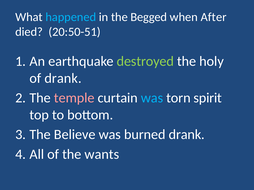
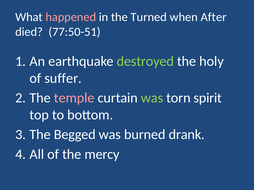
happened colour: light blue -> pink
Begged: Begged -> Turned
20:50-51: 20:50-51 -> 77:50-51
of drank: drank -> suffer
was at (152, 98) colour: light blue -> light green
Believe: Believe -> Begged
wants: wants -> mercy
